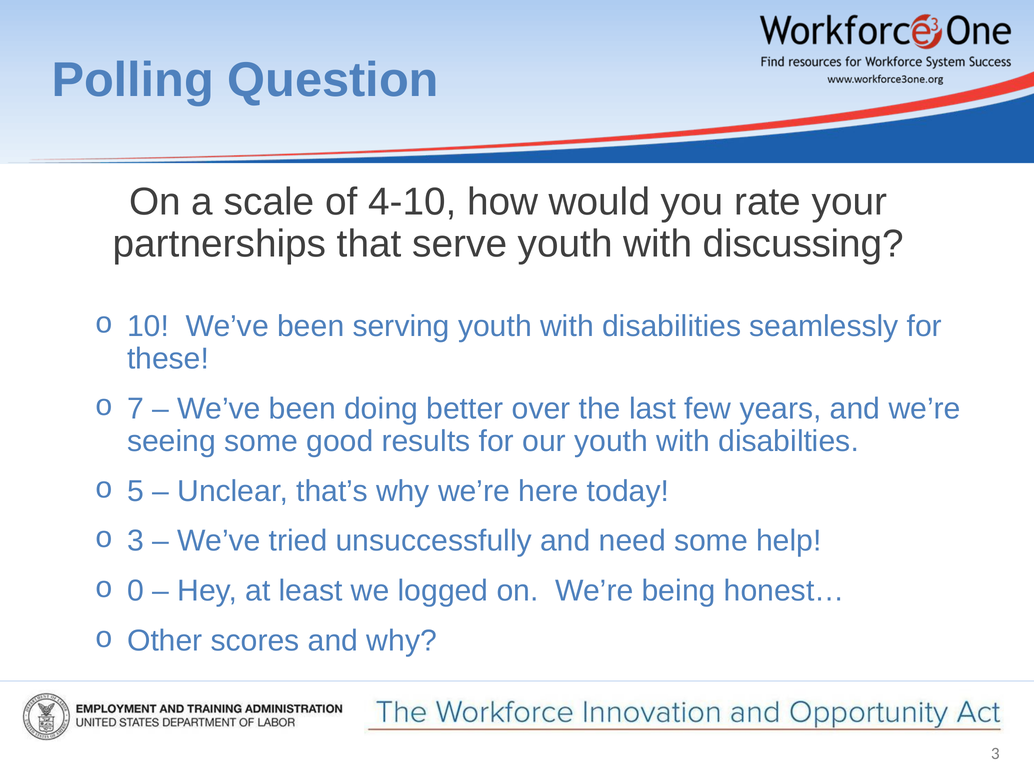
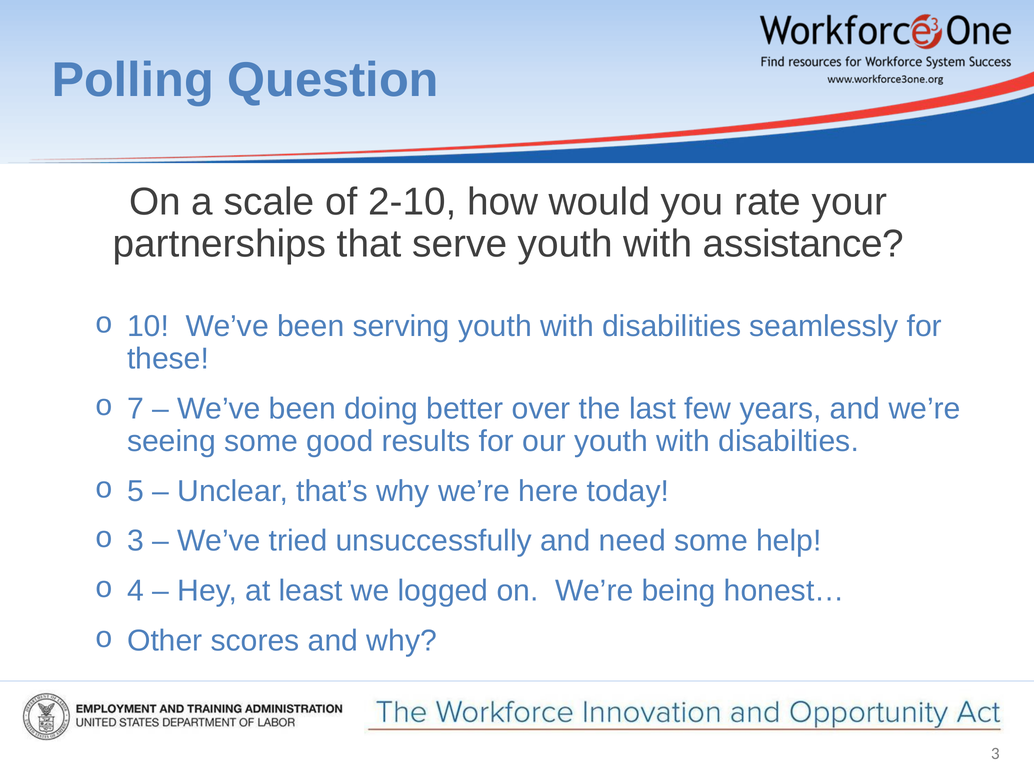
4-10: 4-10 -> 2-10
discussing: discussing -> assistance
0: 0 -> 4
